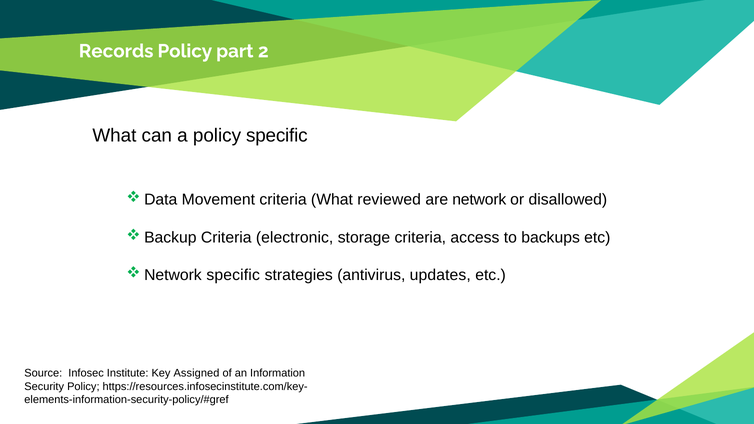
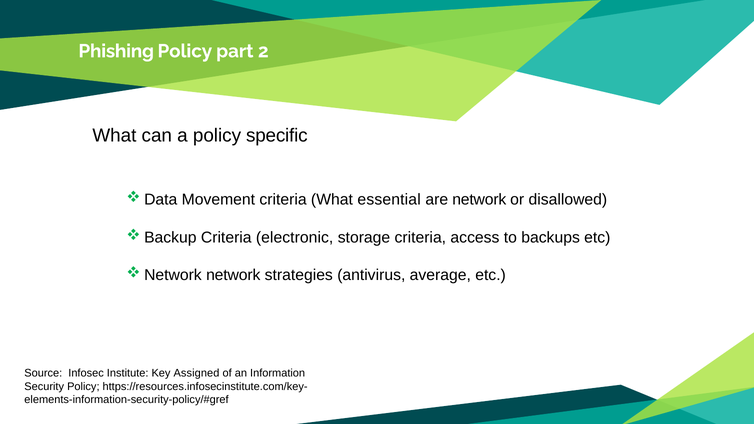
Records: Records -> Phishing
reviewed: reviewed -> essential
specific at (233, 275): specific -> network
updates: updates -> average
